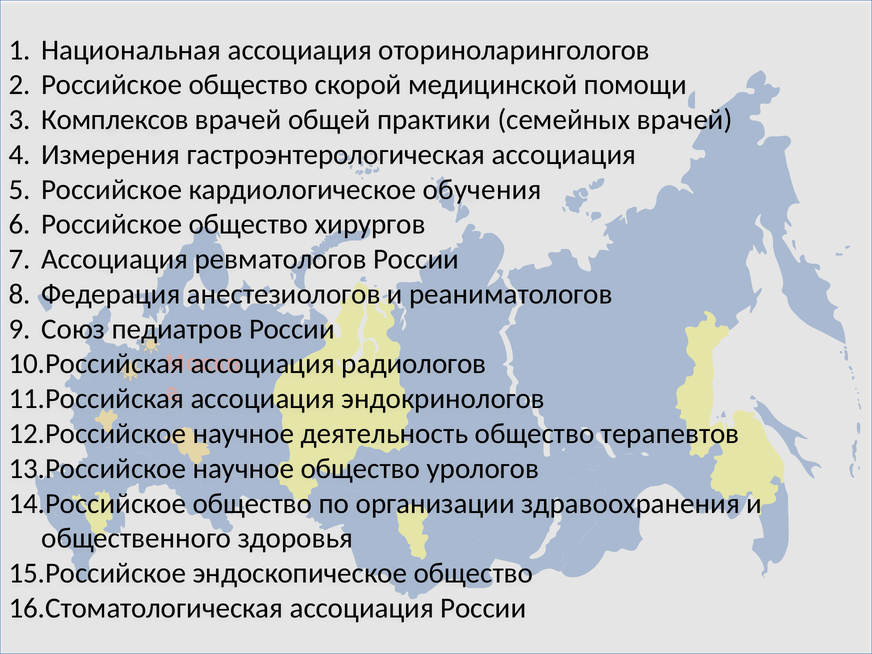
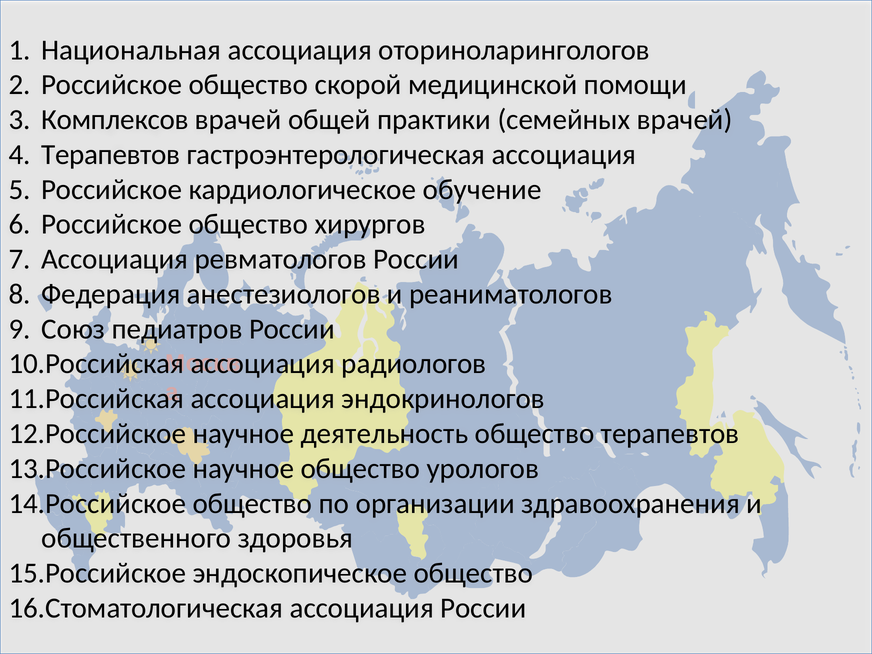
Измерения at (111, 155): Измерения -> Терапевтов
обучения: обучения -> обучение
